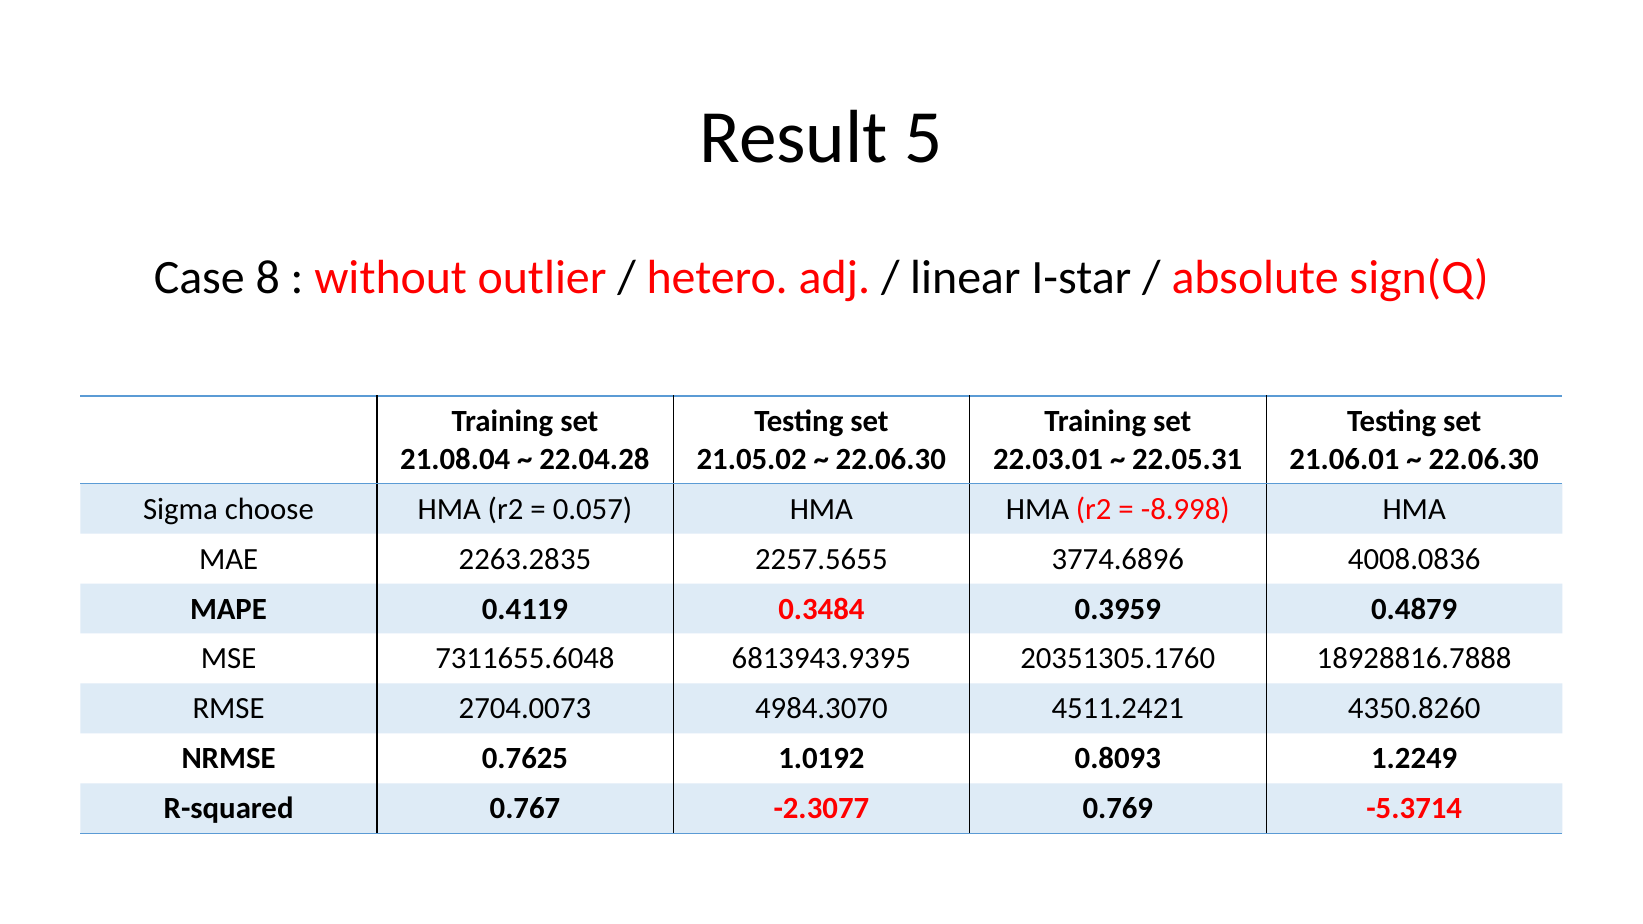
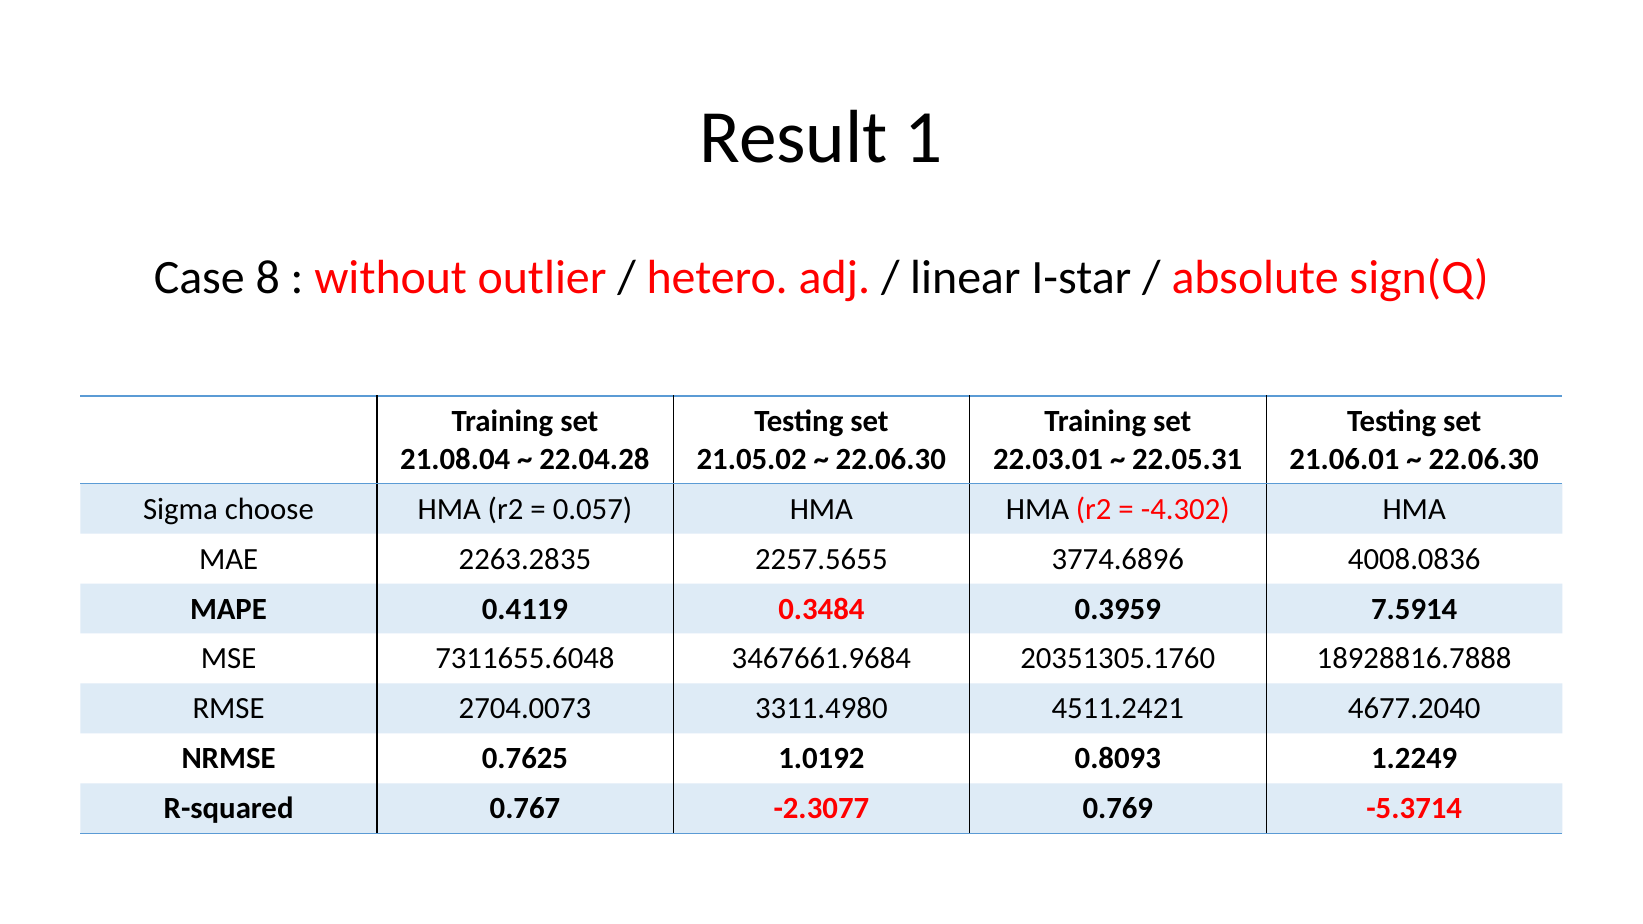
5: 5 -> 1
-8.998: -8.998 -> -4.302
0.4879: 0.4879 -> 7.5914
6813943.9395: 6813943.9395 -> 3467661.9684
4984.3070: 4984.3070 -> 3311.4980
4350.8260: 4350.8260 -> 4677.2040
